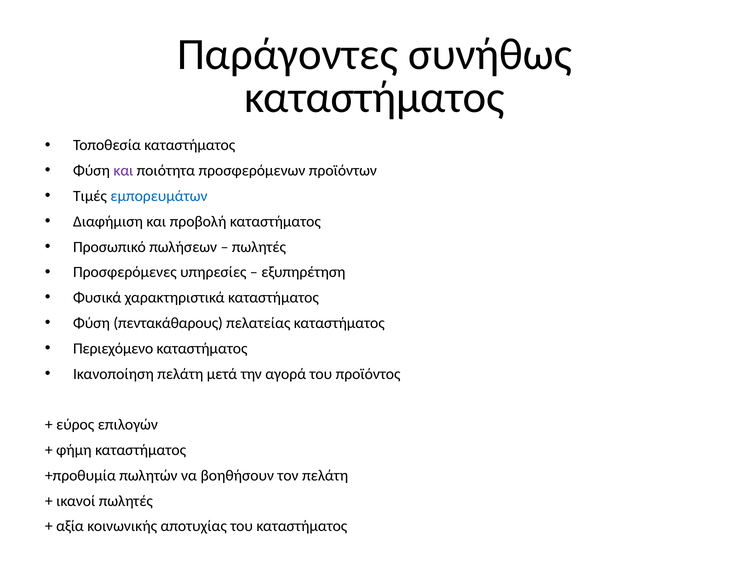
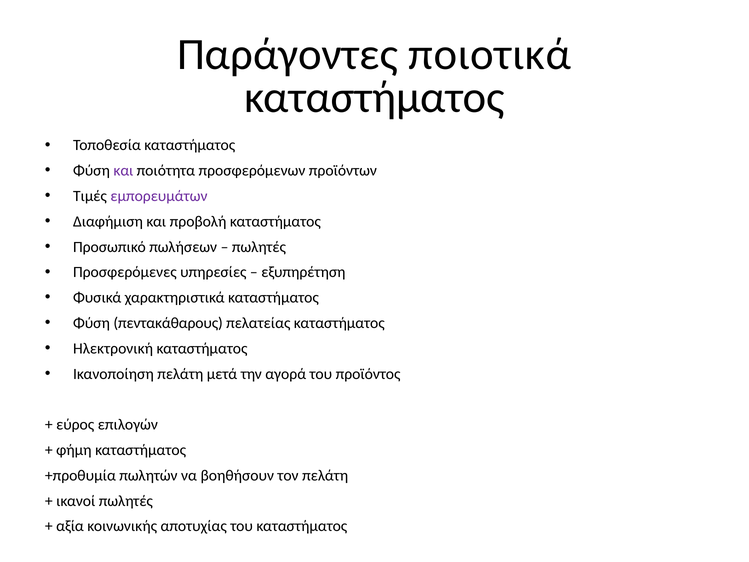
συνήθως: συνήθως -> ποιοτικά
εμπορευμάτων colour: blue -> purple
Περιεχόμενο: Περιεχόμενο -> Ηλεκτρονική
